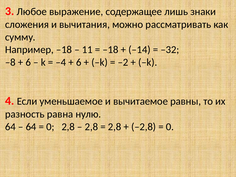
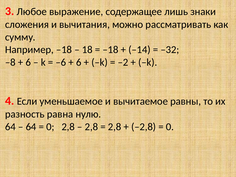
11: 11 -> 18
–4: –4 -> –6
